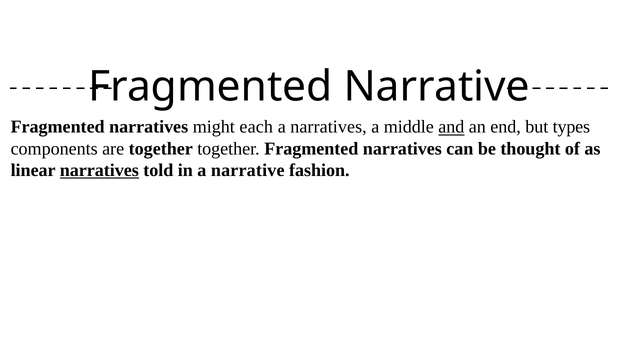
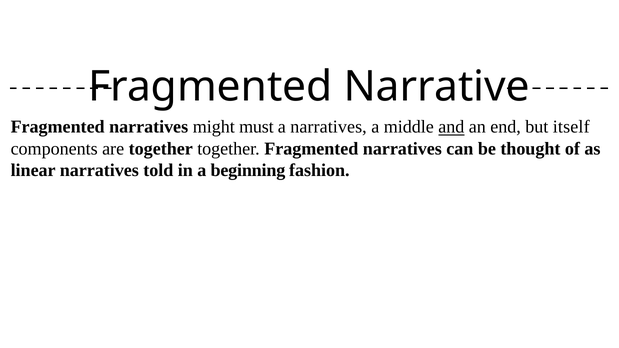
each: each -> must
types: types -> itself
narratives at (99, 170) underline: present -> none
a narrative: narrative -> beginning
